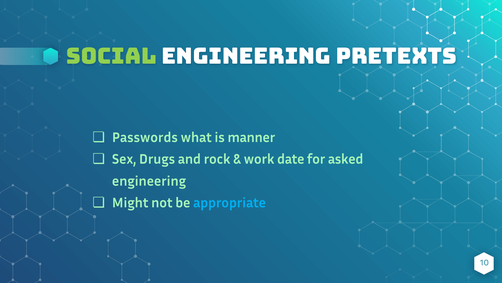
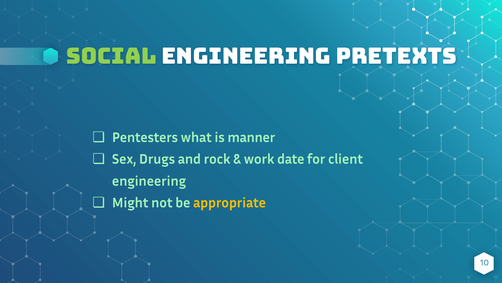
Passwords: Passwords -> Pentesters
asked: asked -> client
appropriate colour: light blue -> yellow
